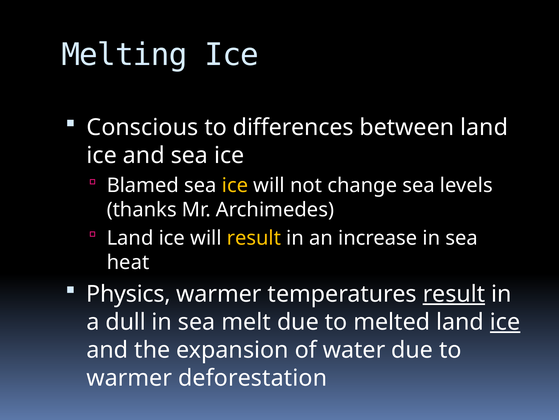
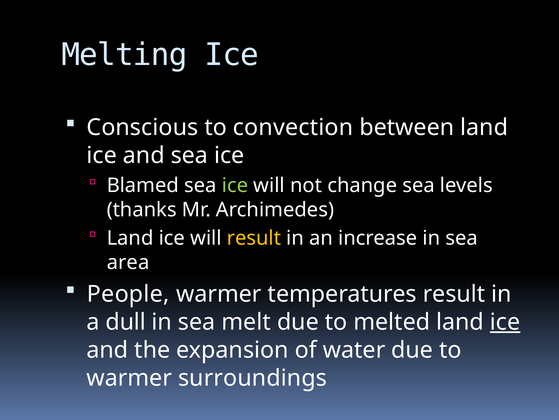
differences: differences -> convection
ice at (235, 185) colour: yellow -> light green
heat: heat -> area
Physics: Physics -> People
result at (454, 294) underline: present -> none
deforestation: deforestation -> surroundings
